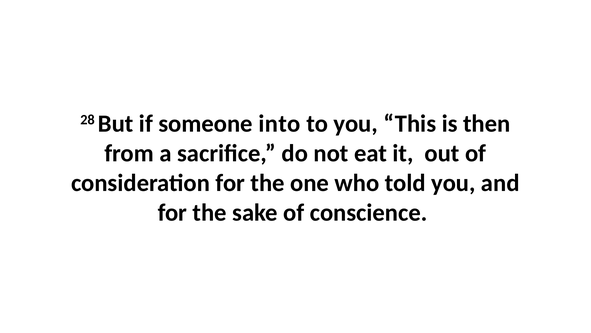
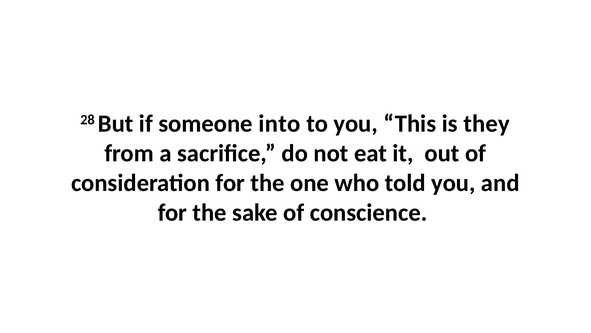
then: then -> they
